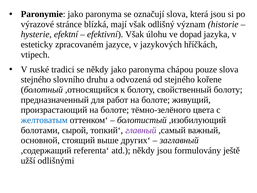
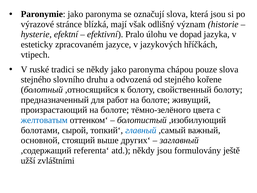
efektivní Však: Však -> Pralo
главный colour: purple -> blue
odlišnými: odlišnými -> zvláštními
